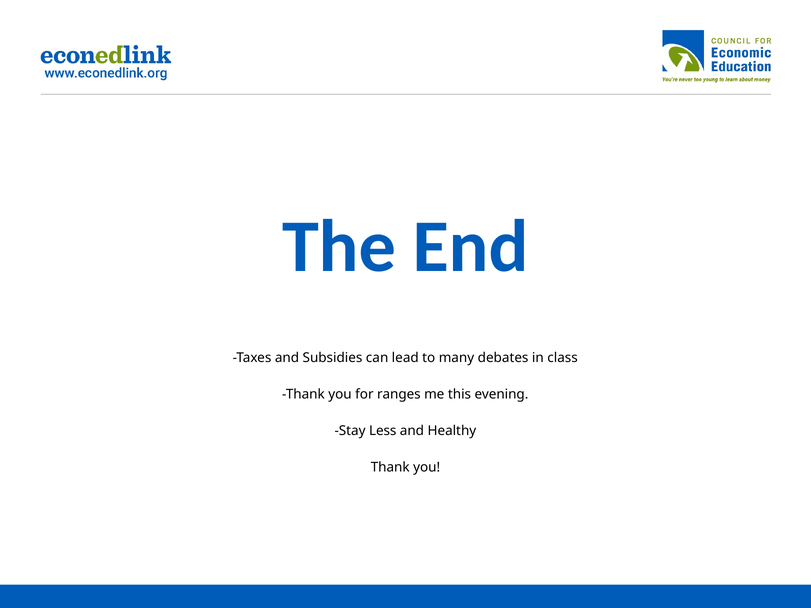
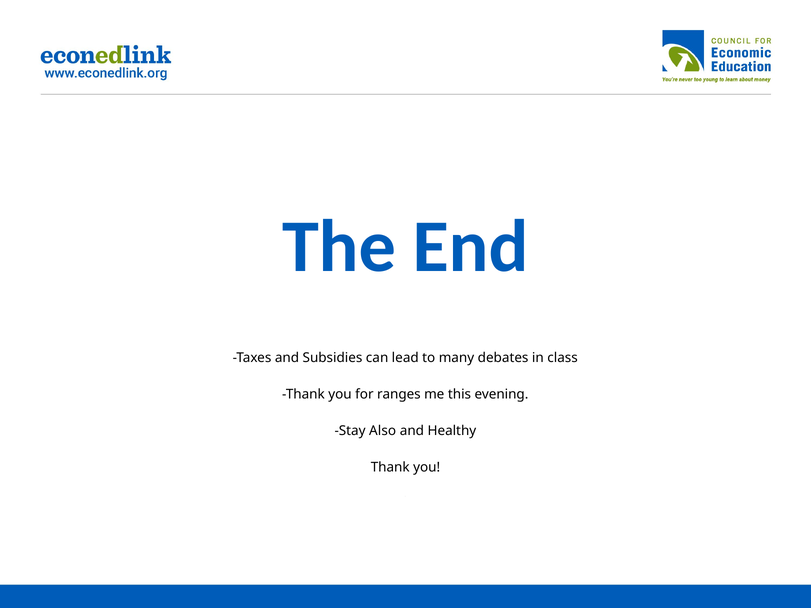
Less: Less -> Also
